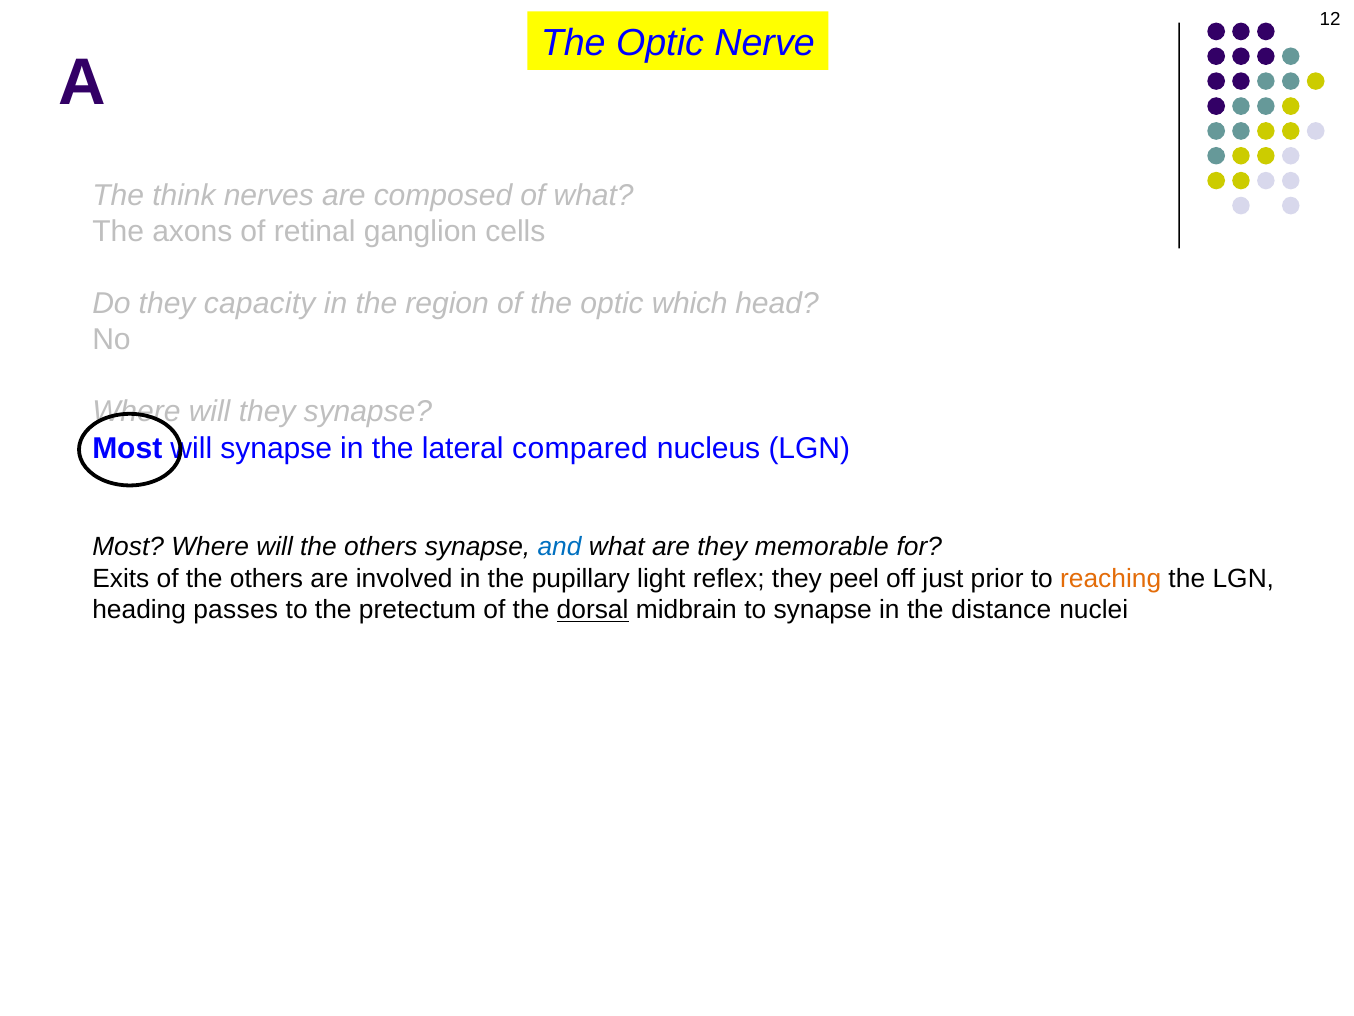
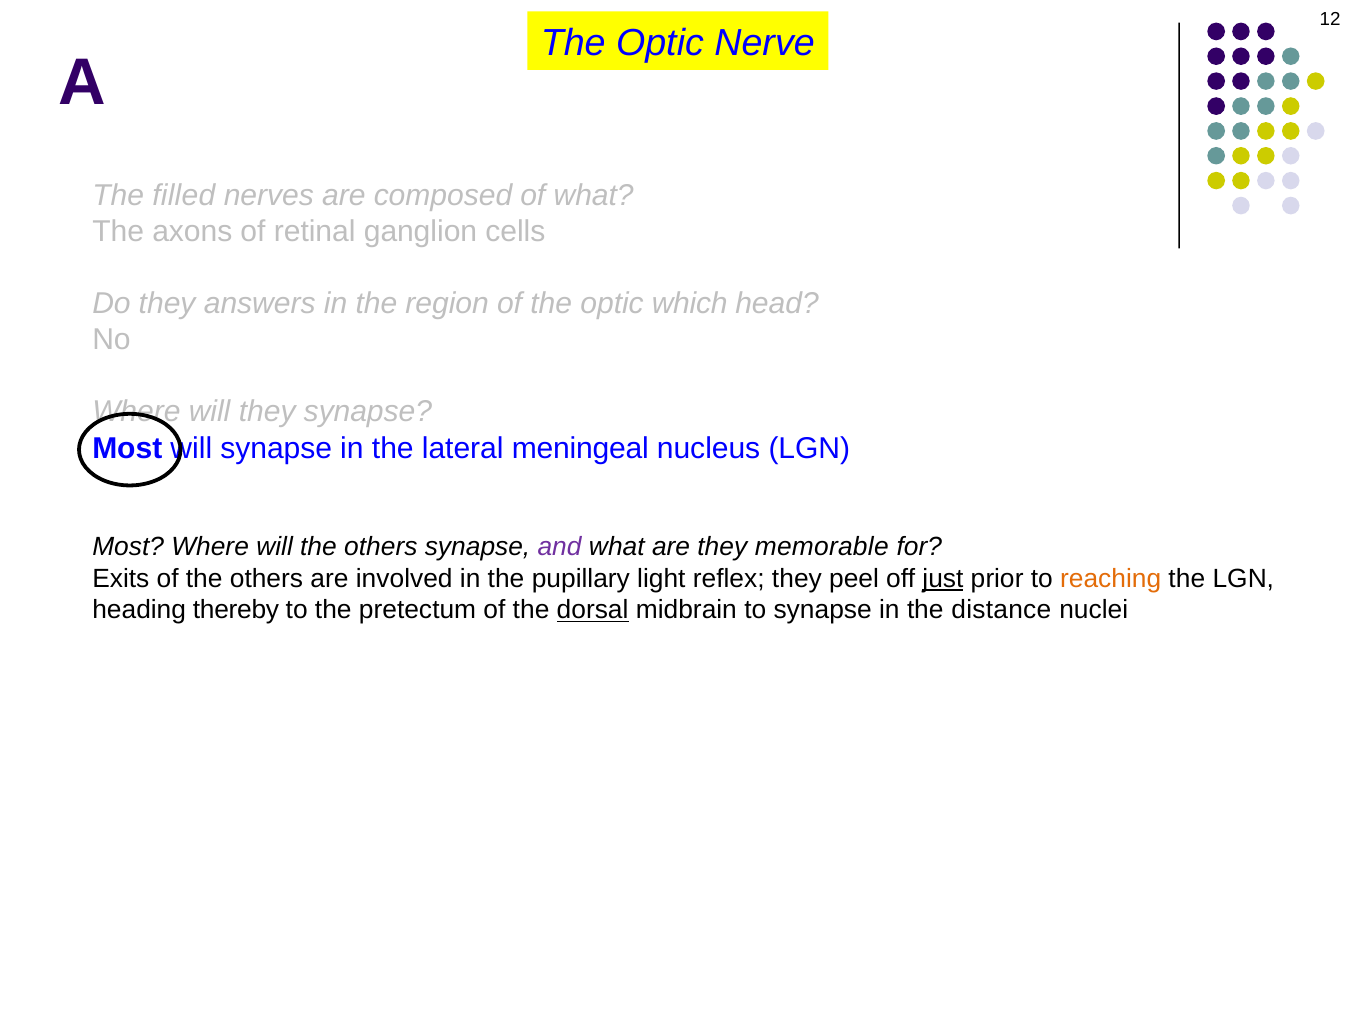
think: think -> filled
capacity: capacity -> answers
compared: compared -> meningeal
and colour: blue -> purple
just underline: none -> present
passes: passes -> thereby
